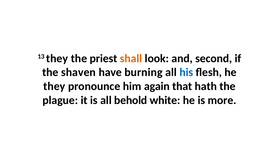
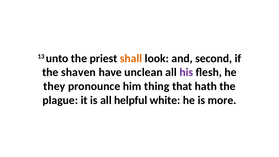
13 they: they -> unto
burning: burning -> unclean
his colour: blue -> purple
again: again -> thing
behold: behold -> helpful
